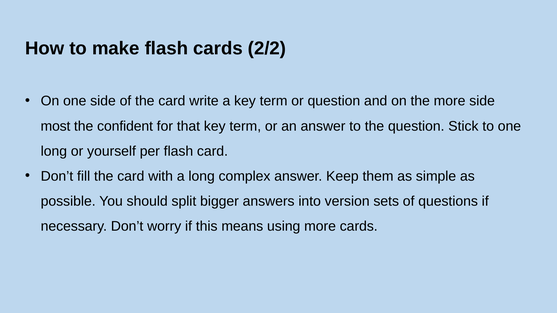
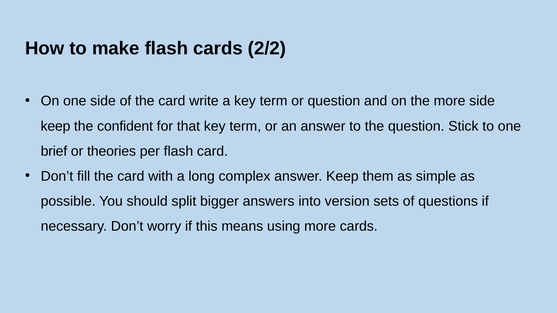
most at (55, 126): most -> keep
long at (54, 151): long -> brief
yourself: yourself -> theories
